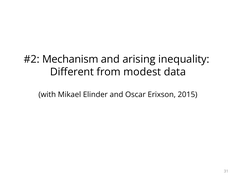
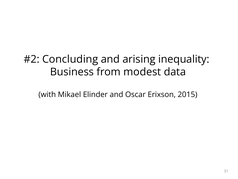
Mechanism: Mechanism -> Concluding
Different: Different -> Business
